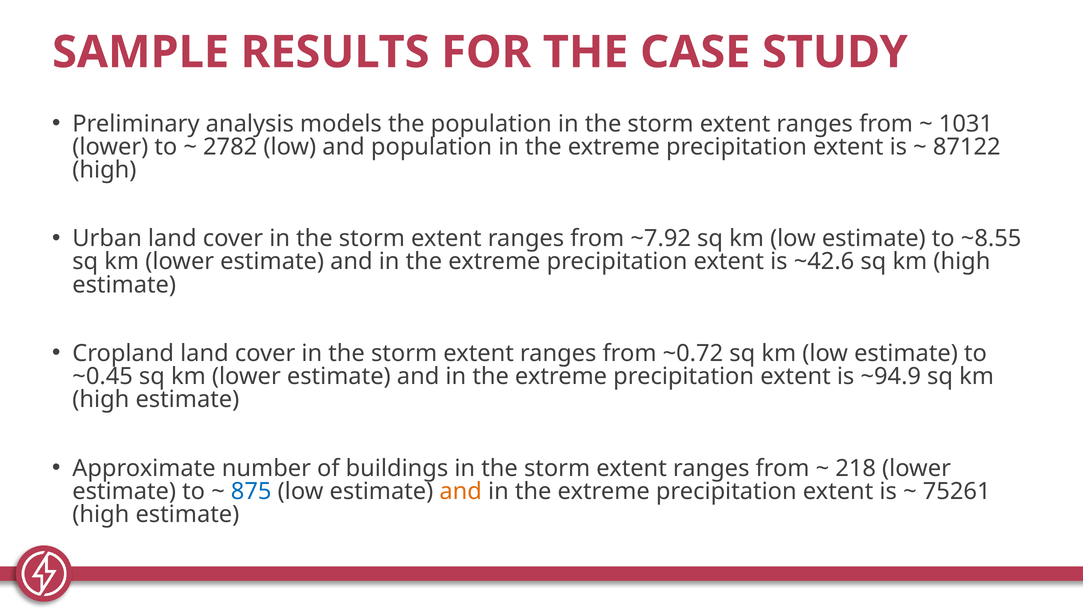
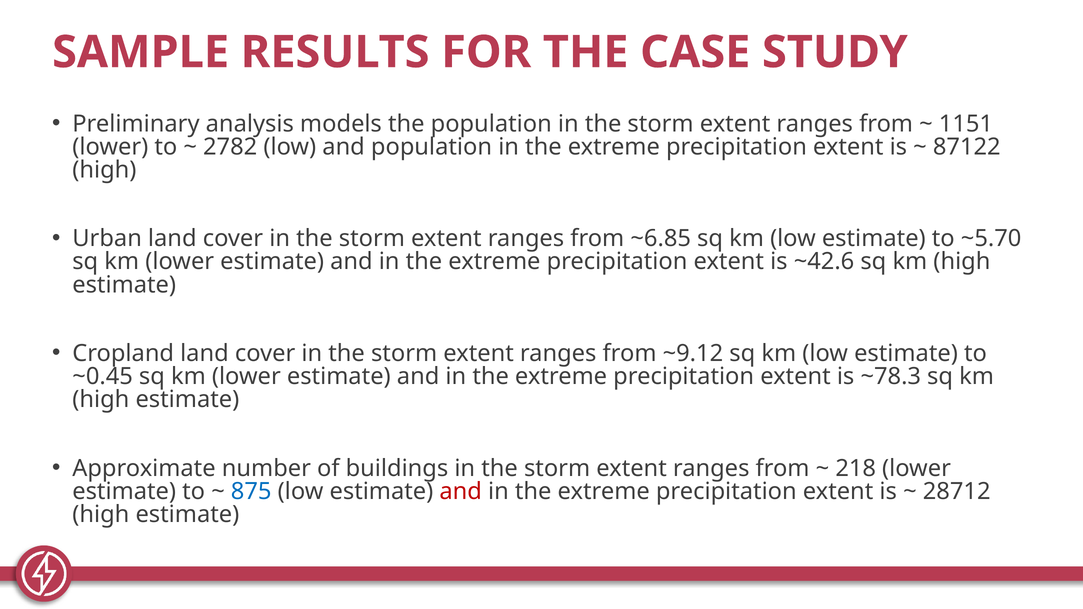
1031: 1031 -> 1151
~7.92: ~7.92 -> ~6.85
~8.55: ~8.55 -> ~5.70
~0.72: ~0.72 -> ~9.12
~94.9: ~94.9 -> ~78.3
and at (461, 492) colour: orange -> red
75261: 75261 -> 28712
